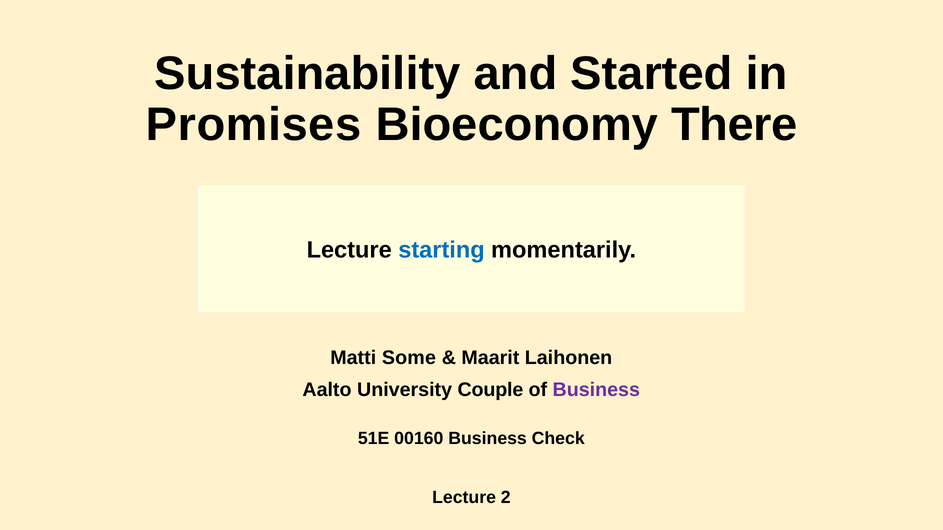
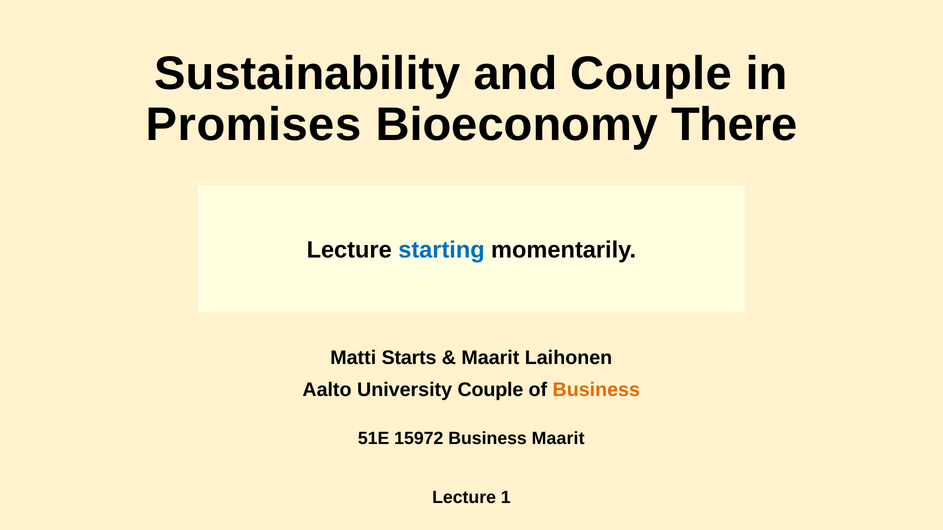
and Started: Started -> Couple
Some: Some -> Starts
Business at (596, 390) colour: purple -> orange
00160: 00160 -> 15972
Business Check: Check -> Maarit
2: 2 -> 1
